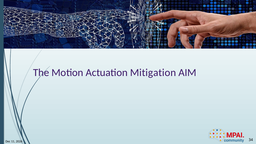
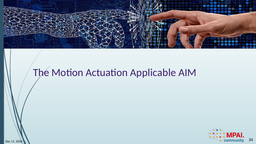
Mitigation: Mitigation -> Applicable
